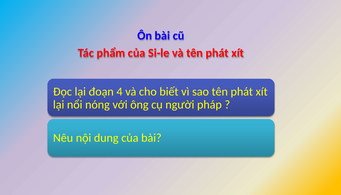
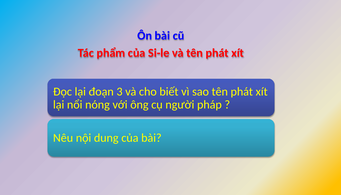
4: 4 -> 3
